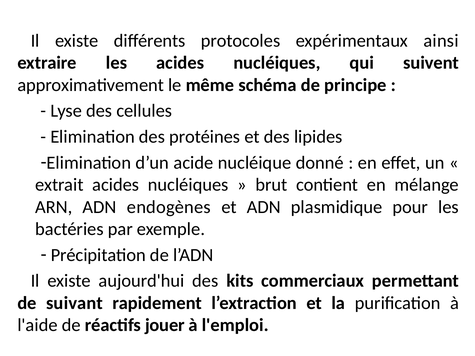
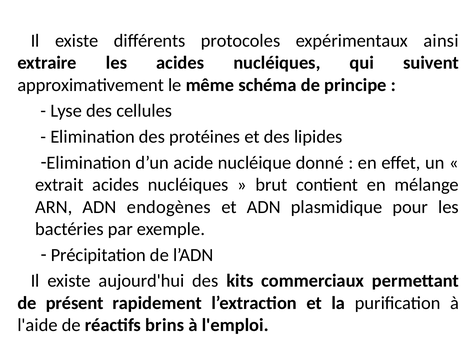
suivant: suivant -> présent
jouer: jouer -> brins
